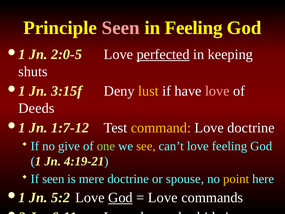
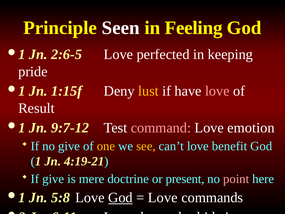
Seen at (121, 28) colour: pink -> white
2:0-5: 2:0-5 -> 2:6-5
perfected underline: present -> none
shuts: shuts -> pride
3:15f: 3:15f -> 1:15f
Deeds: Deeds -> Result
1:7-12: 1:7-12 -> 9:7-12
command colour: yellow -> pink
Love doctrine: doctrine -> emotion
one colour: light green -> yellow
love feeling: feeling -> benefit
If seen: seen -> give
spouse: spouse -> present
point colour: yellow -> pink
5:2: 5:2 -> 5:8
